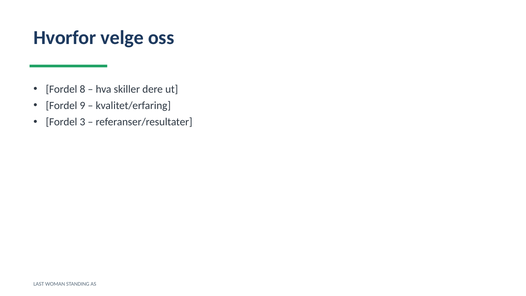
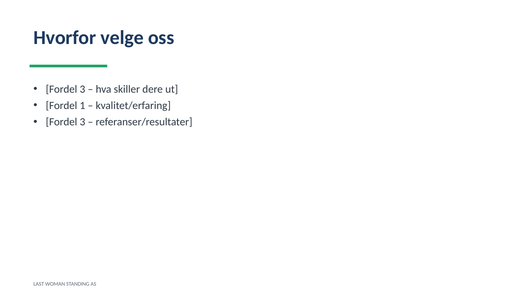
8 at (82, 89): 8 -> 3
9: 9 -> 1
